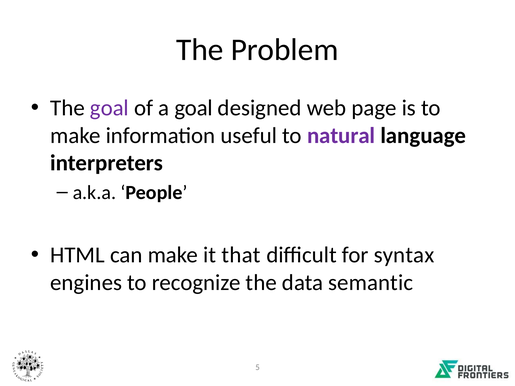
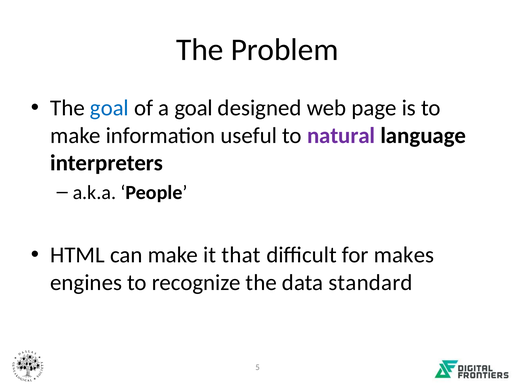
goal at (109, 108) colour: purple -> blue
syntax: syntax -> makes
semantic: semantic -> standard
